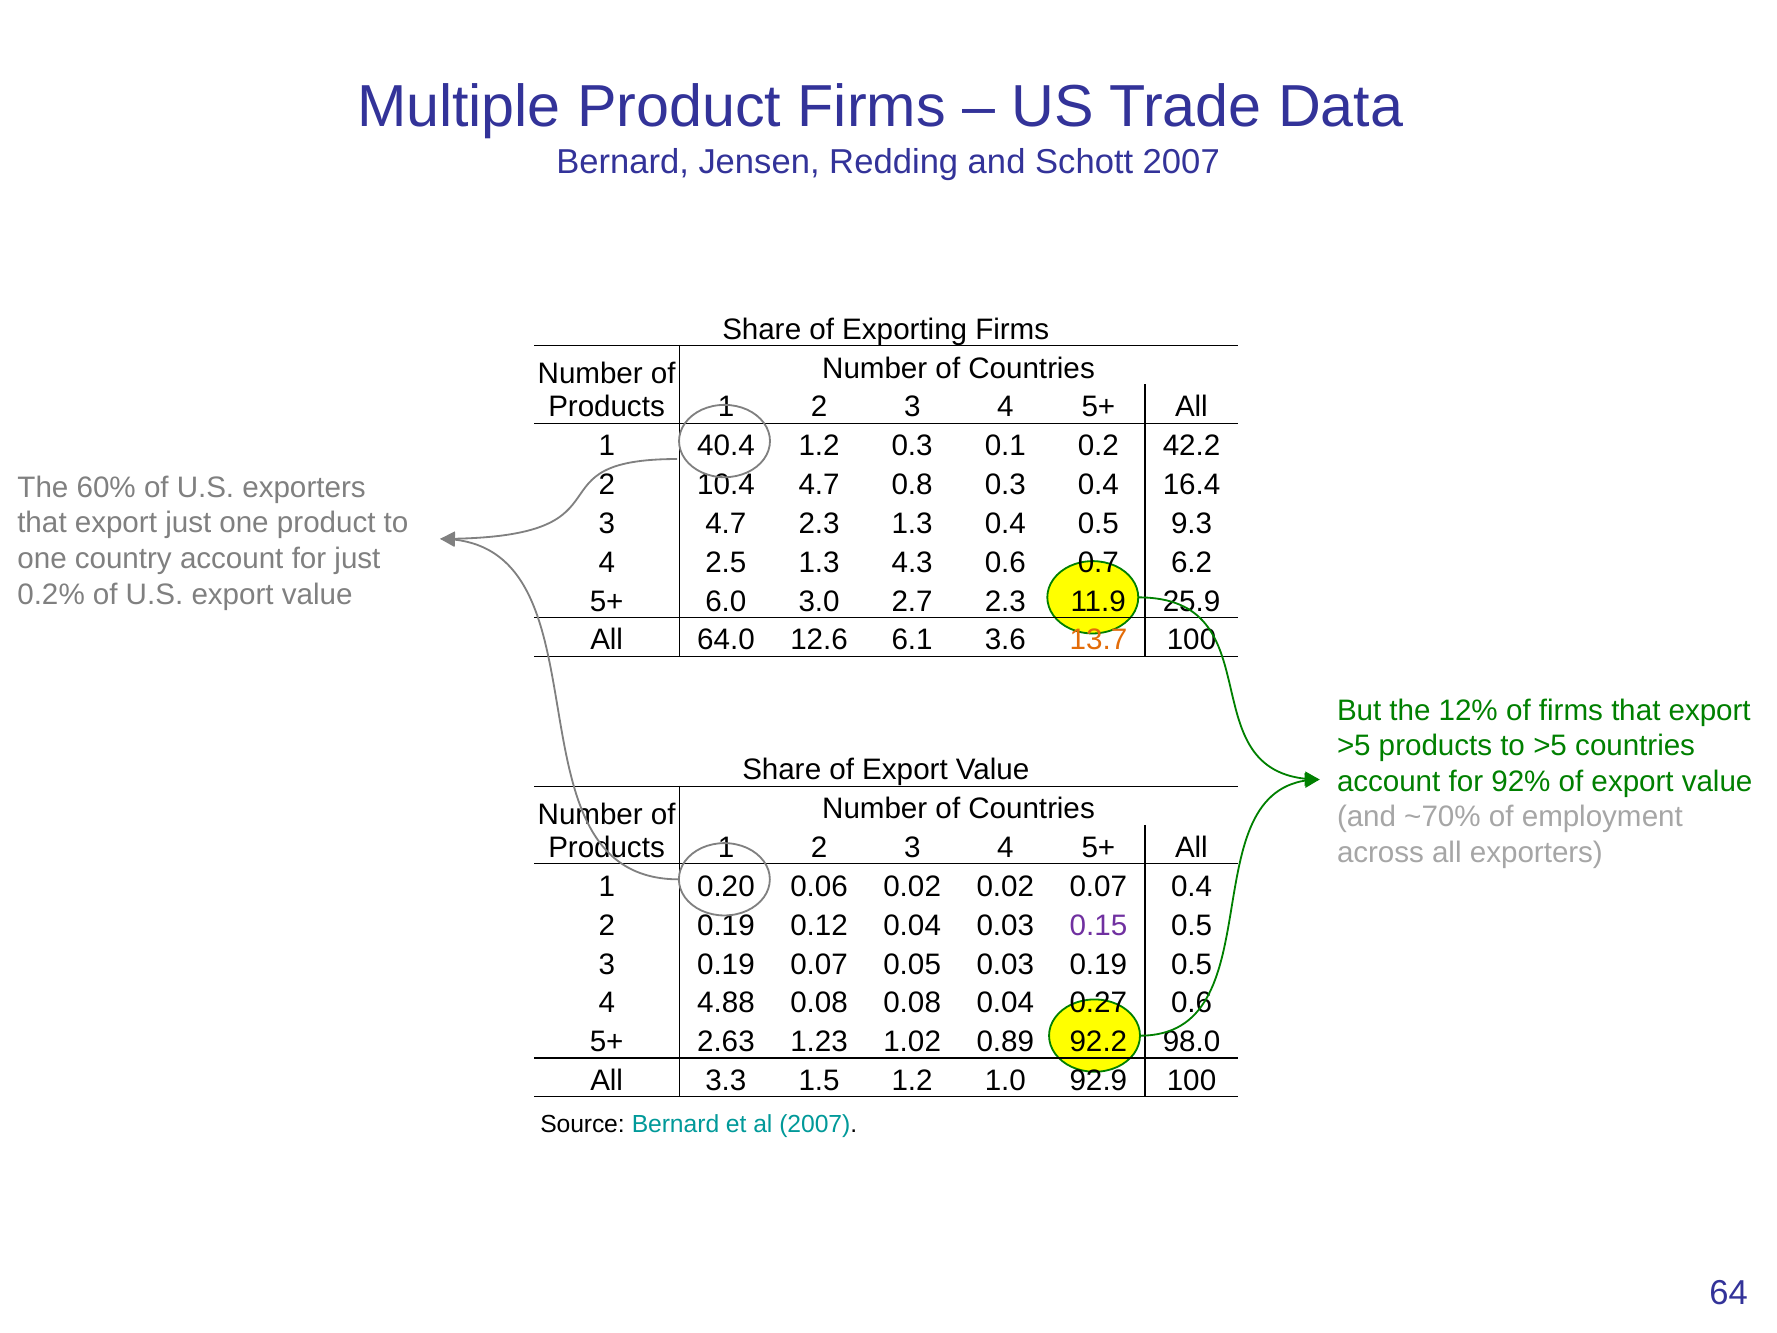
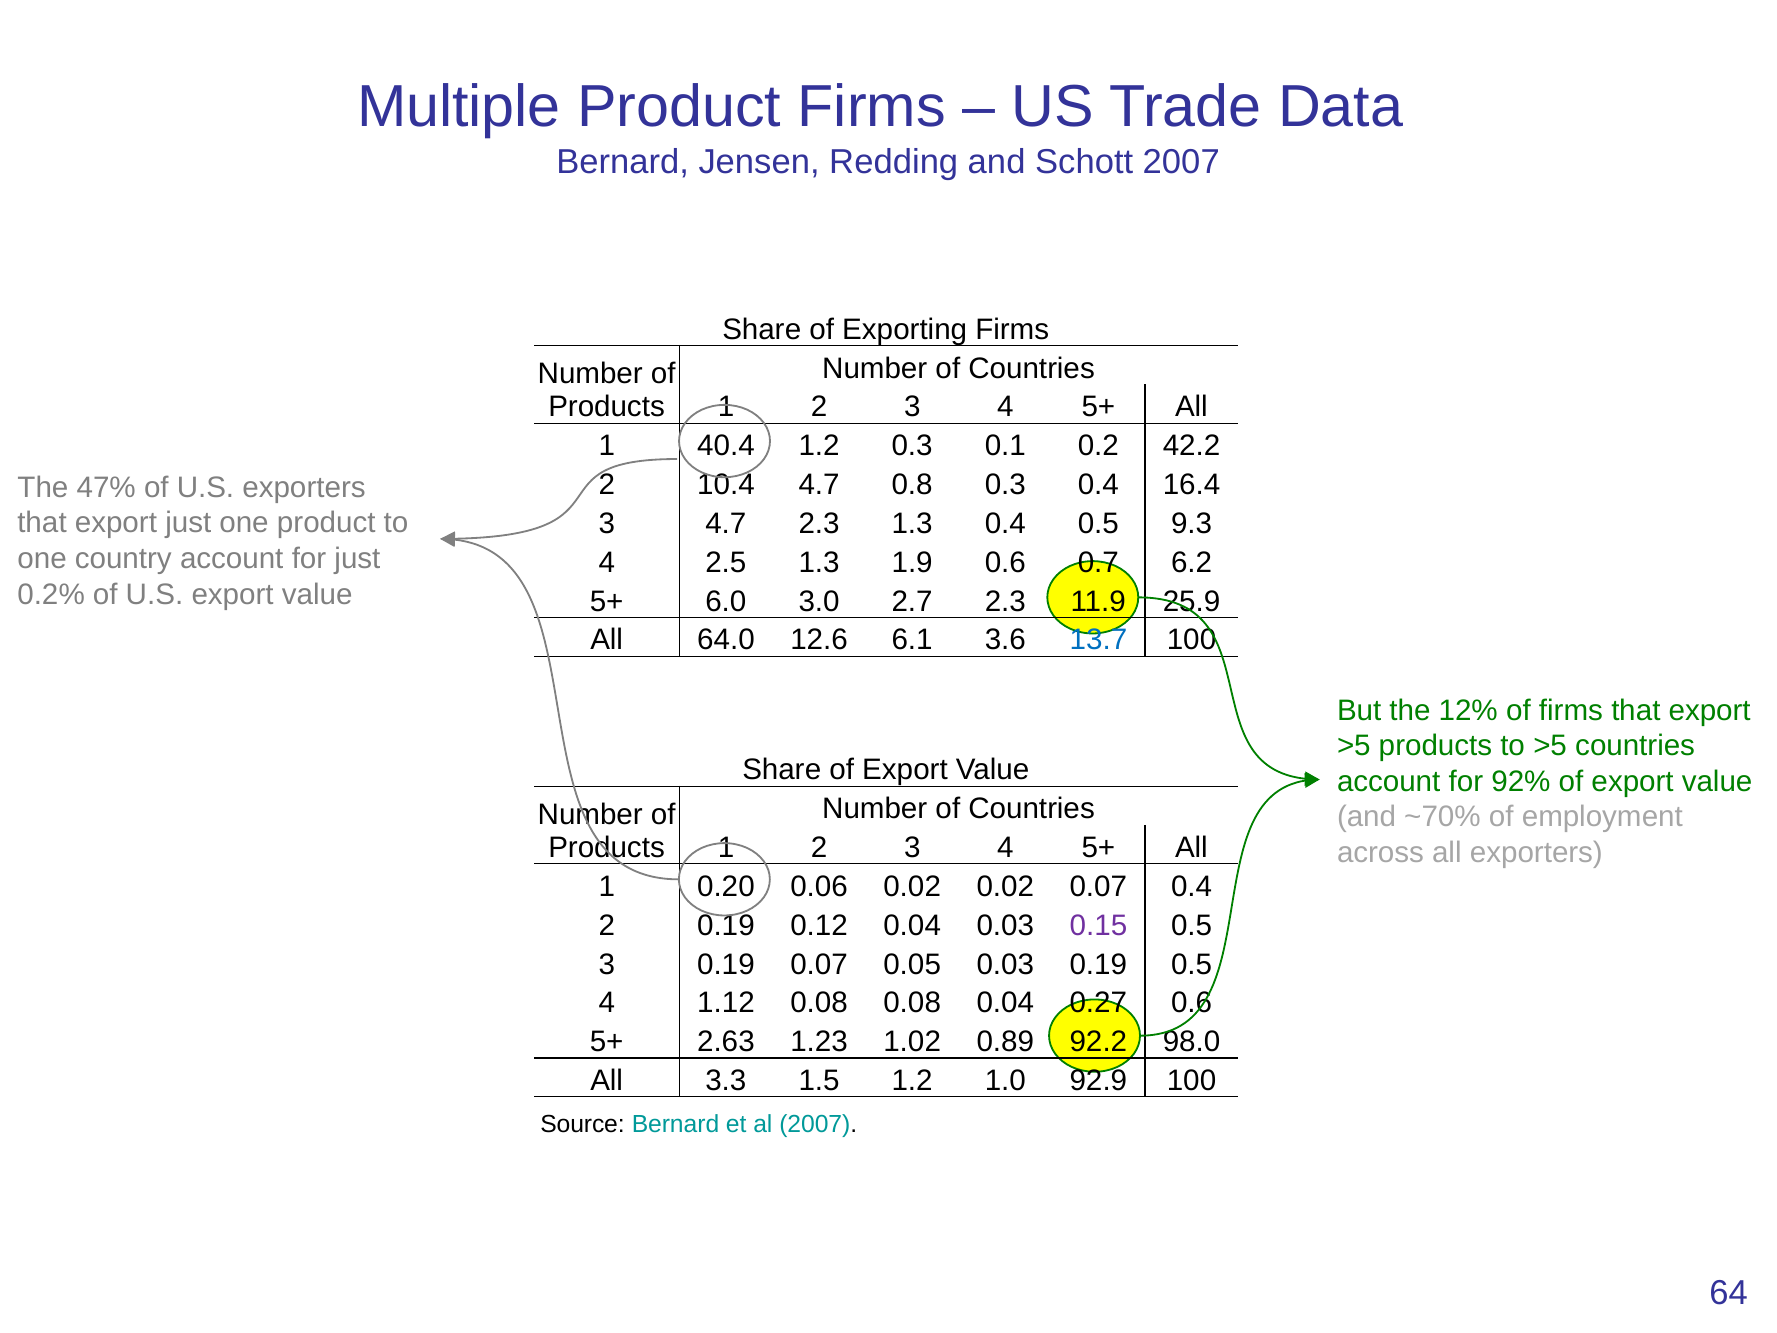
60%: 60% -> 47%
4.3: 4.3 -> 1.9
13.7 colour: orange -> blue
4.88: 4.88 -> 1.12
